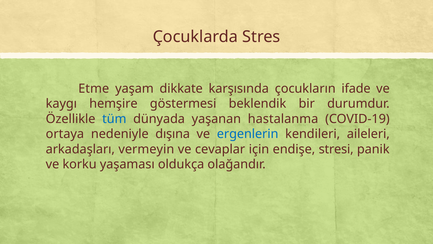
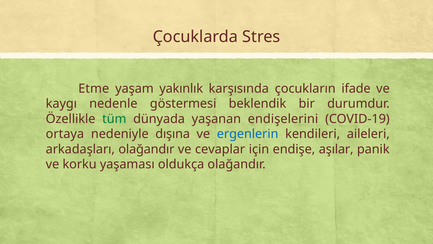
dikkate: dikkate -> yakınlık
hemşire: hemşire -> nedenle
tüm colour: blue -> green
hastalanma: hastalanma -> endişelerini
arkadaşları vermeyin: vermeyin -> olağandır
stresi: stresi -> aşılar
